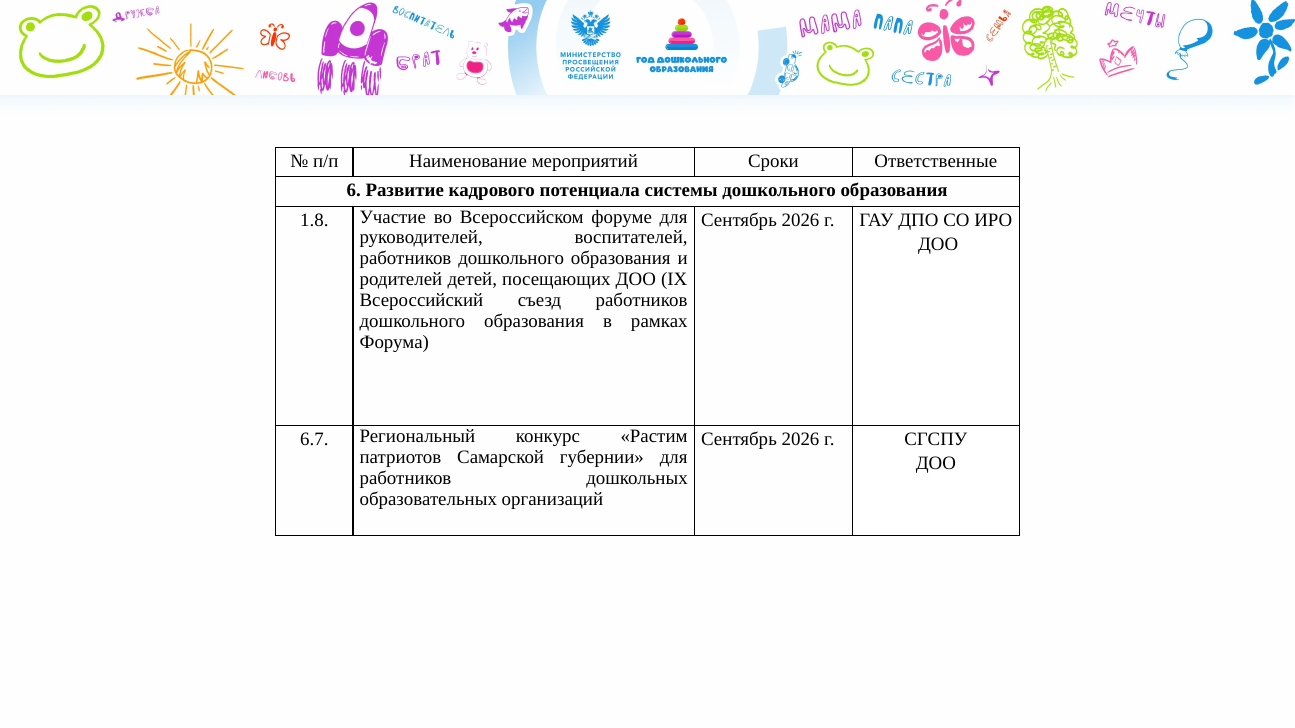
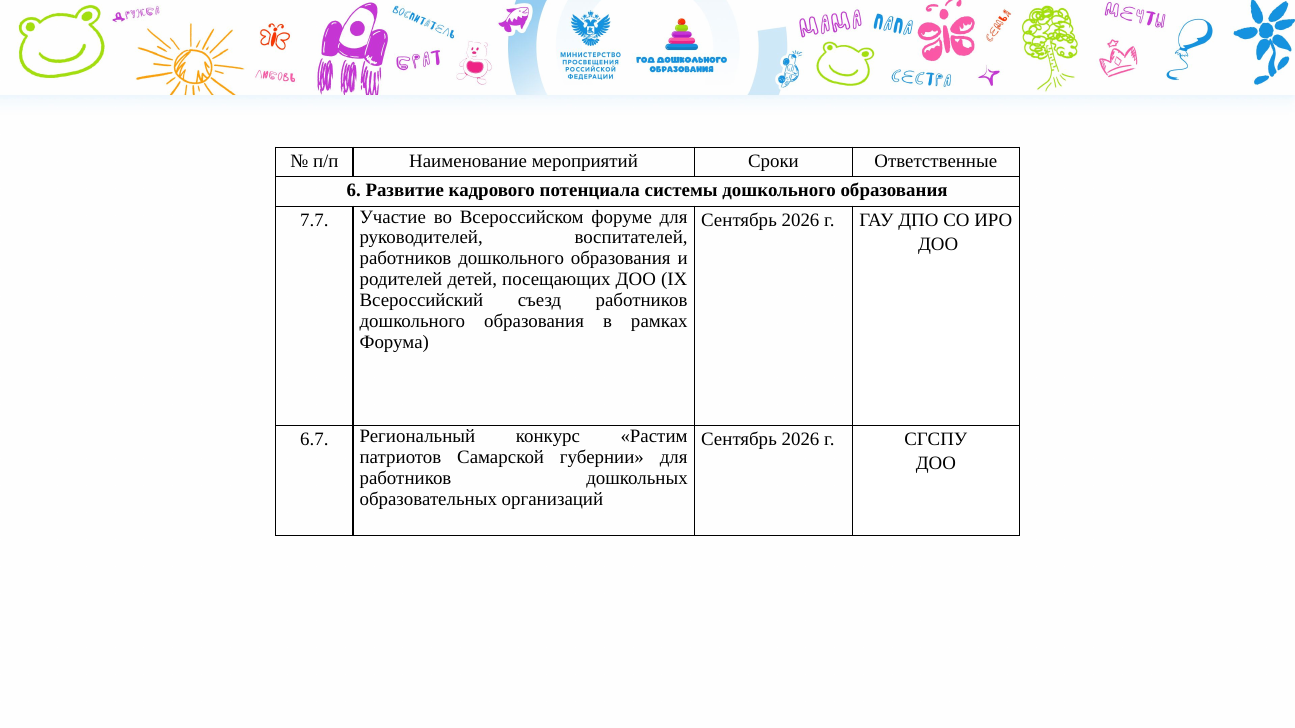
1.8: 1.8 -> 7.7
